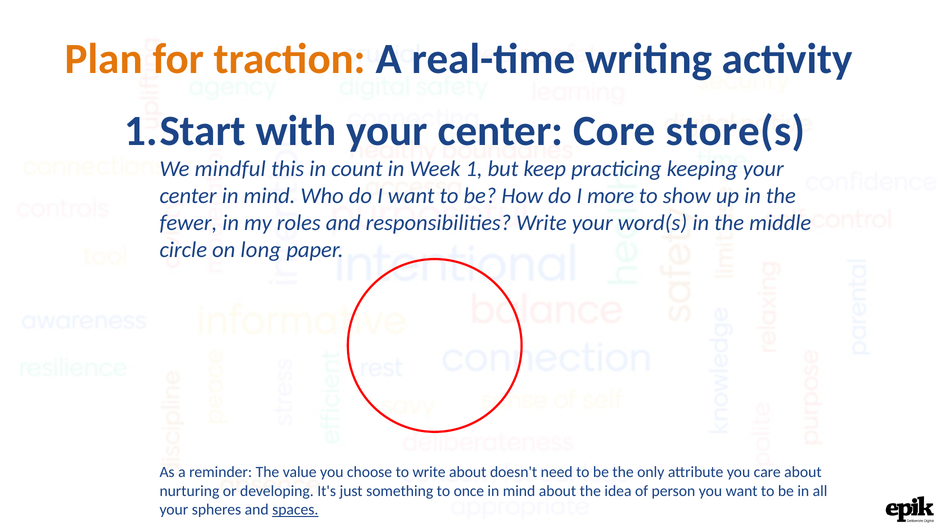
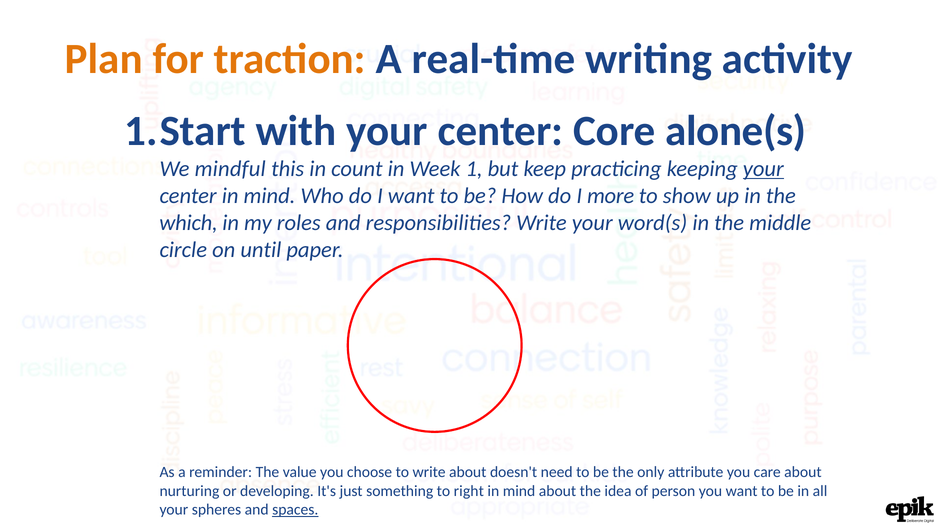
store(s: store(s -> alone(s
your at (763, 169) underline: none -> present
fewer: fewer -> which
long: long -> until
once: once -> right
